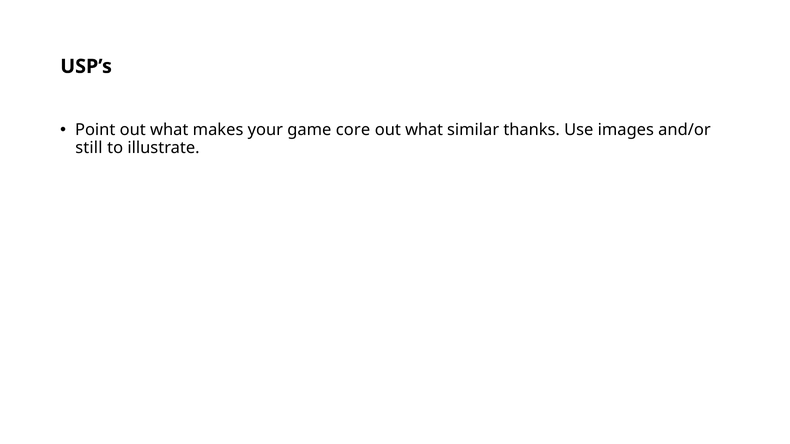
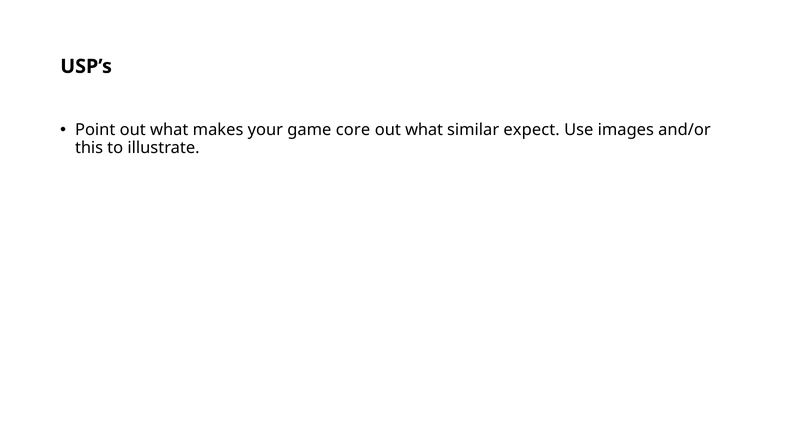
thanks: thanks -> expect
still: still -> this
